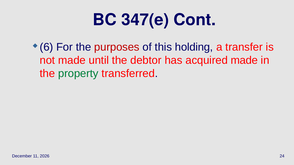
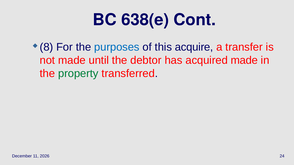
347(e: 347(e -> 638(e
6: 6 -> 8
purposes colour: red -> blue
holding: holding -> acquire
